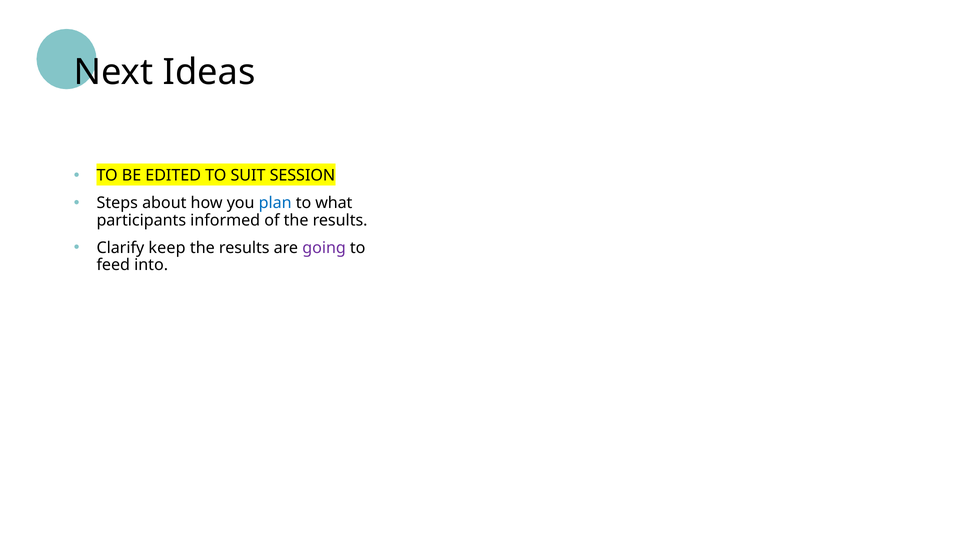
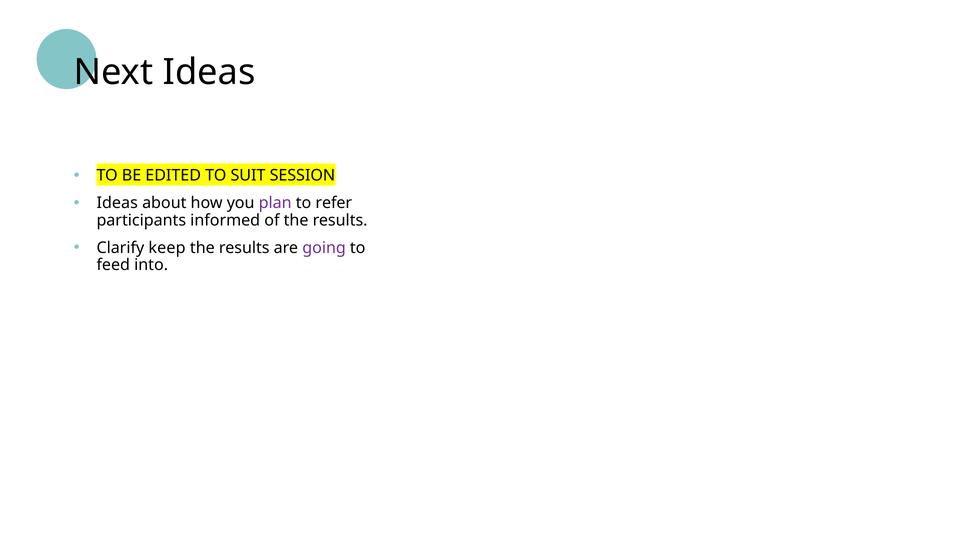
Steps at (117, 203): Steps -> Ideas
plan colour: blue -> purple
what: what -> refer
